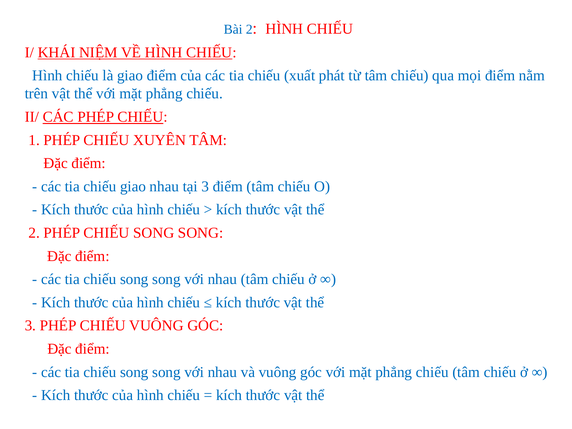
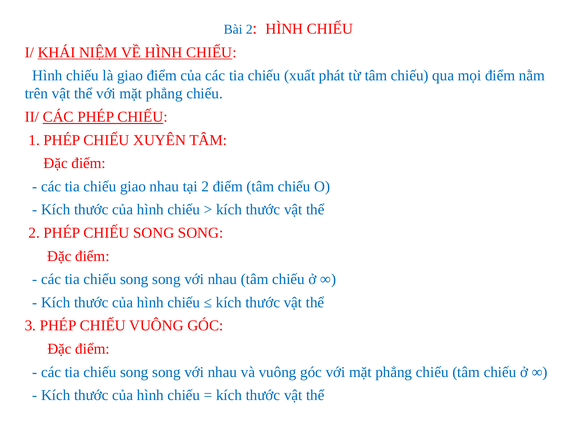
tại 3: 3 -> 2
